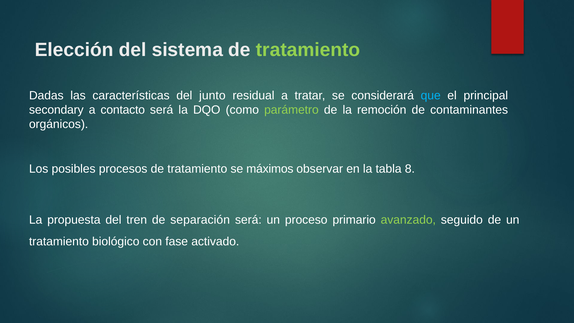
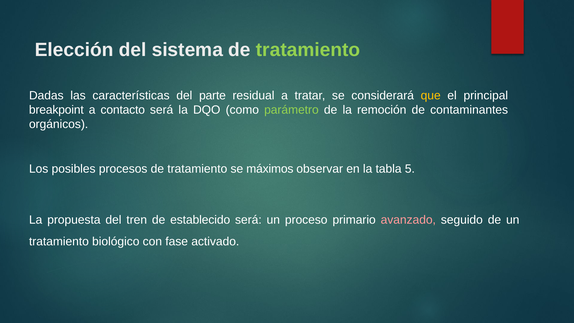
junto: junto -> parte
que colour: light blue -> yellow
secondary: secondary -> breakpoint
8: 8 -> 5
separación: separación -> establecido
avanzado colour: light green -> pink
